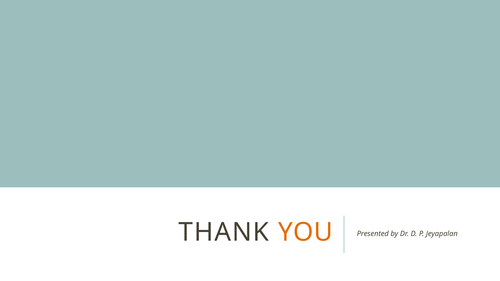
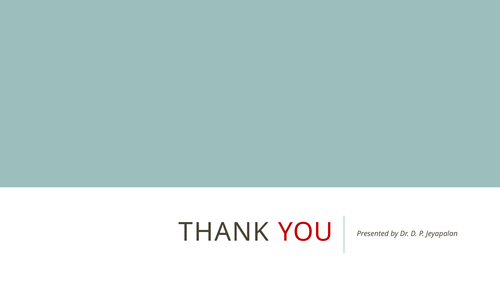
YOU colour: orange -> red
